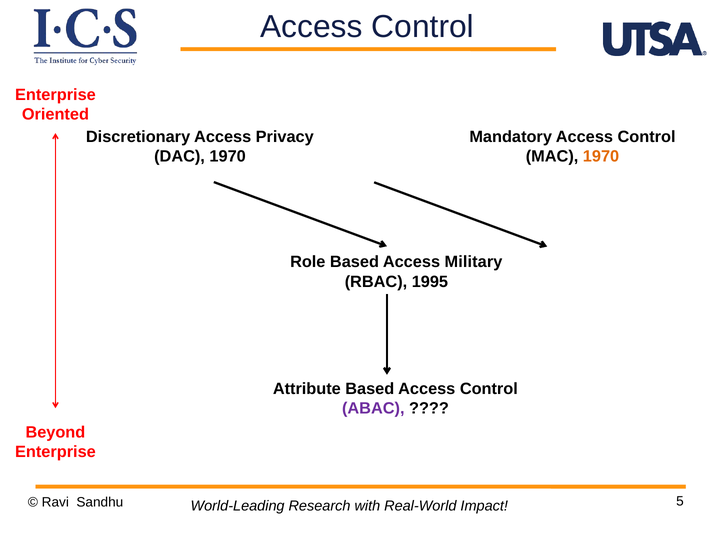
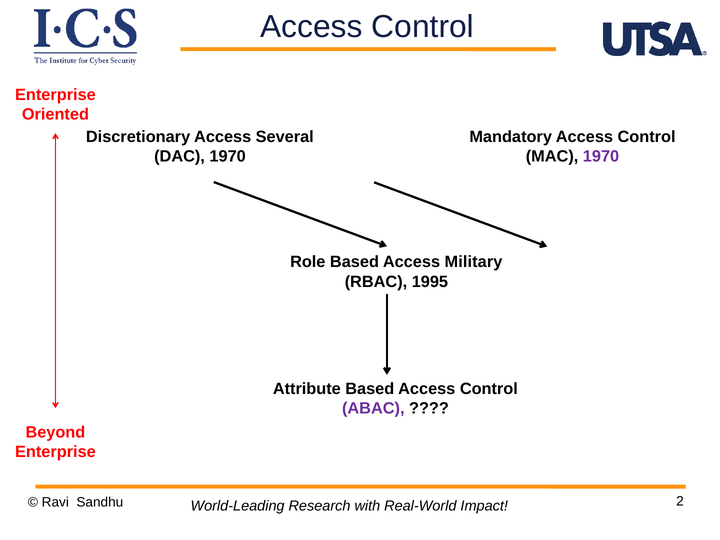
Privacy: Privacy -> Several
1970 at (601, 156) colour: orange -> purple
5: 5 -> 2
